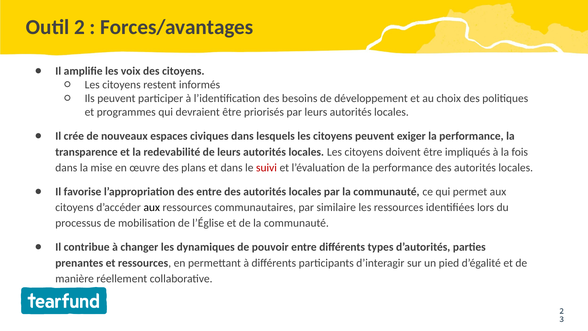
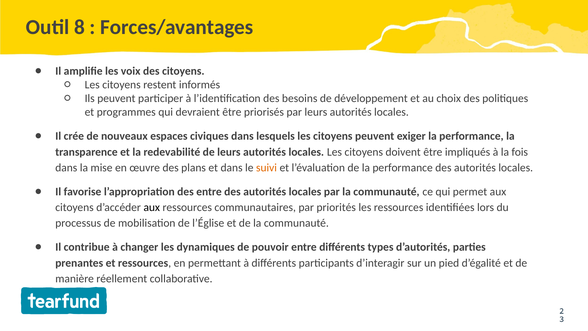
Outil 2: 2 -> 8
suivi colour: red -> orange
similaire: similaire -> priorités
